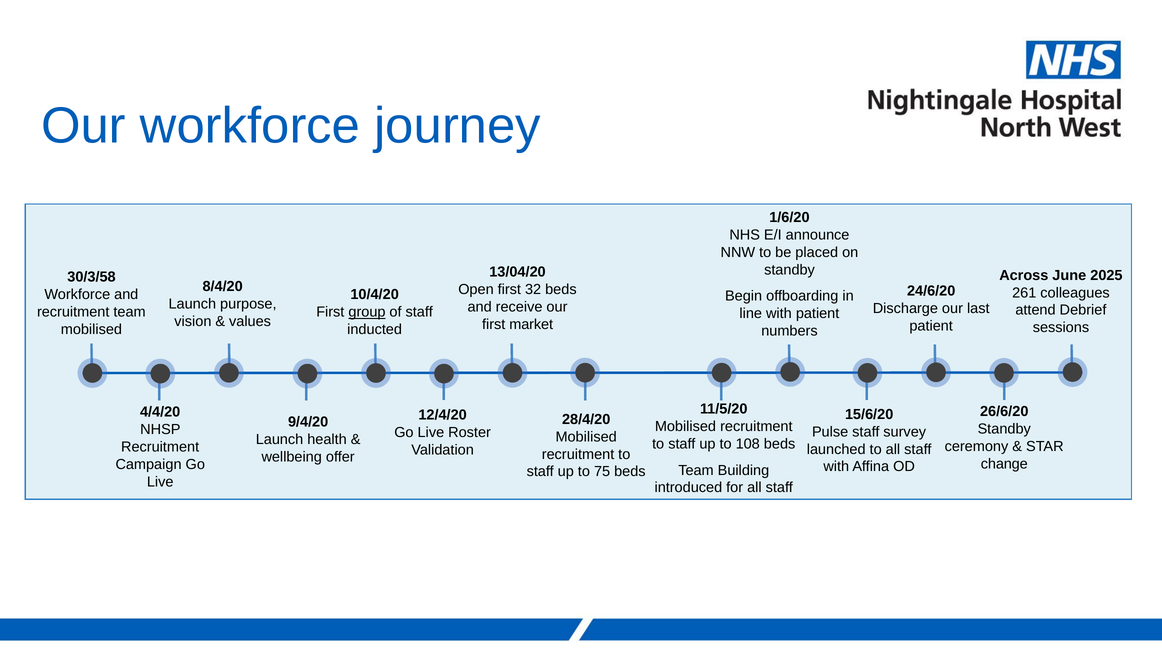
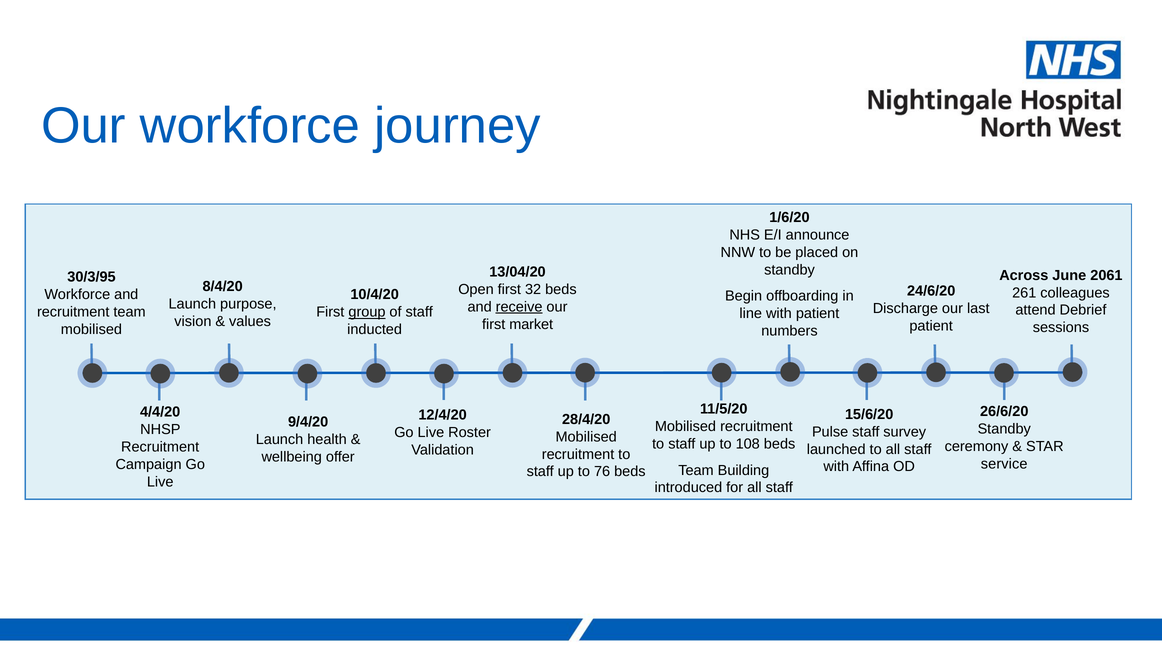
2025: 2025 -> 2061
30/3/58: 30/3/58 -> 30/3/95
receive underline: none -> present
change: change -> service
75: 75 -> 76
